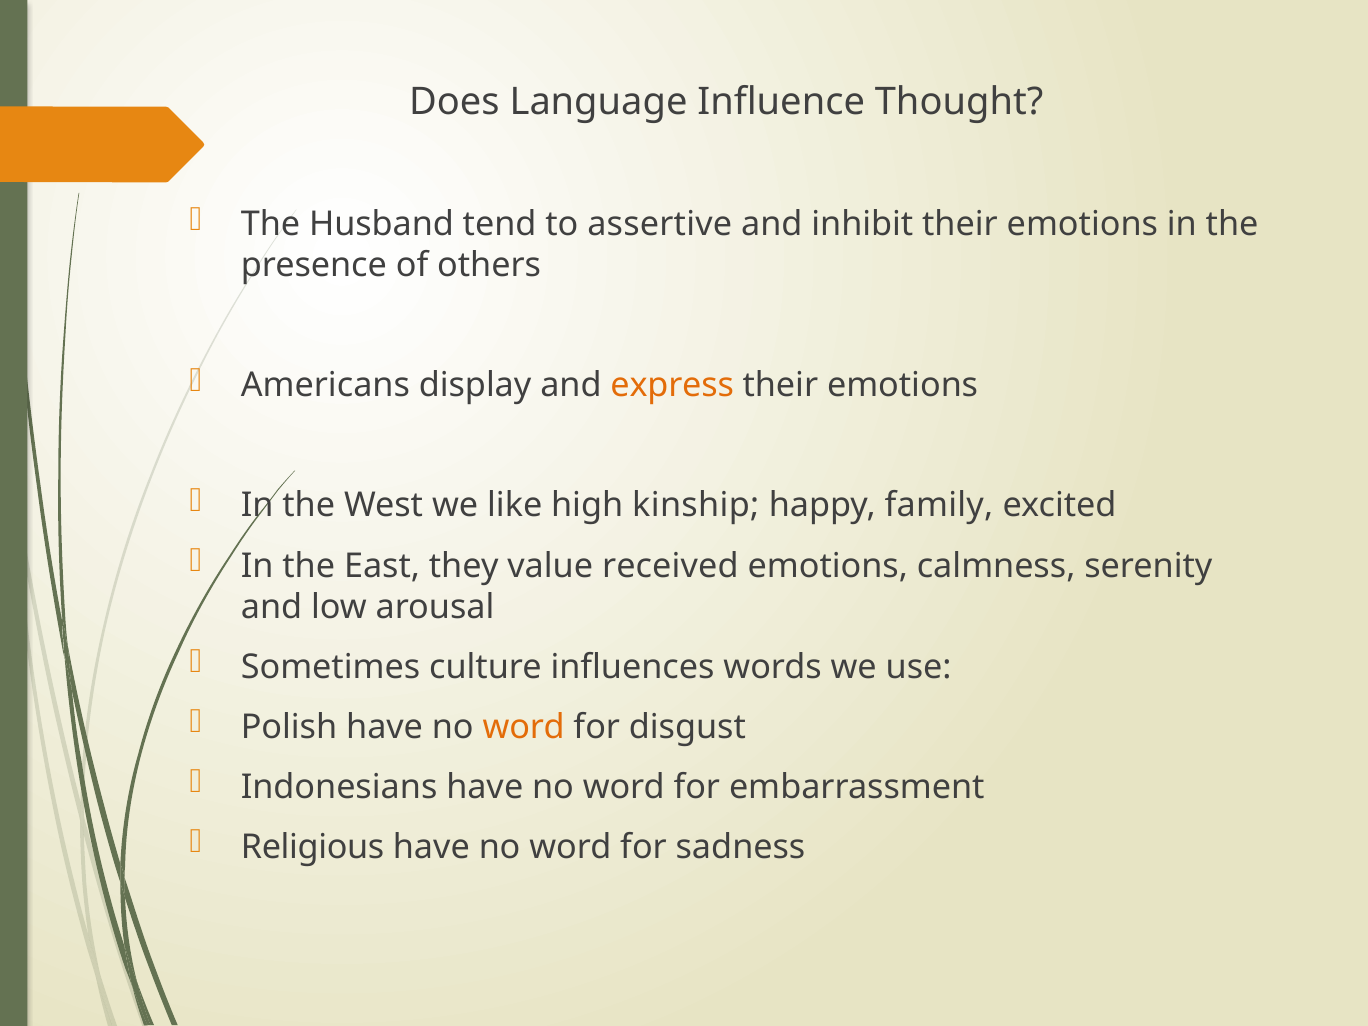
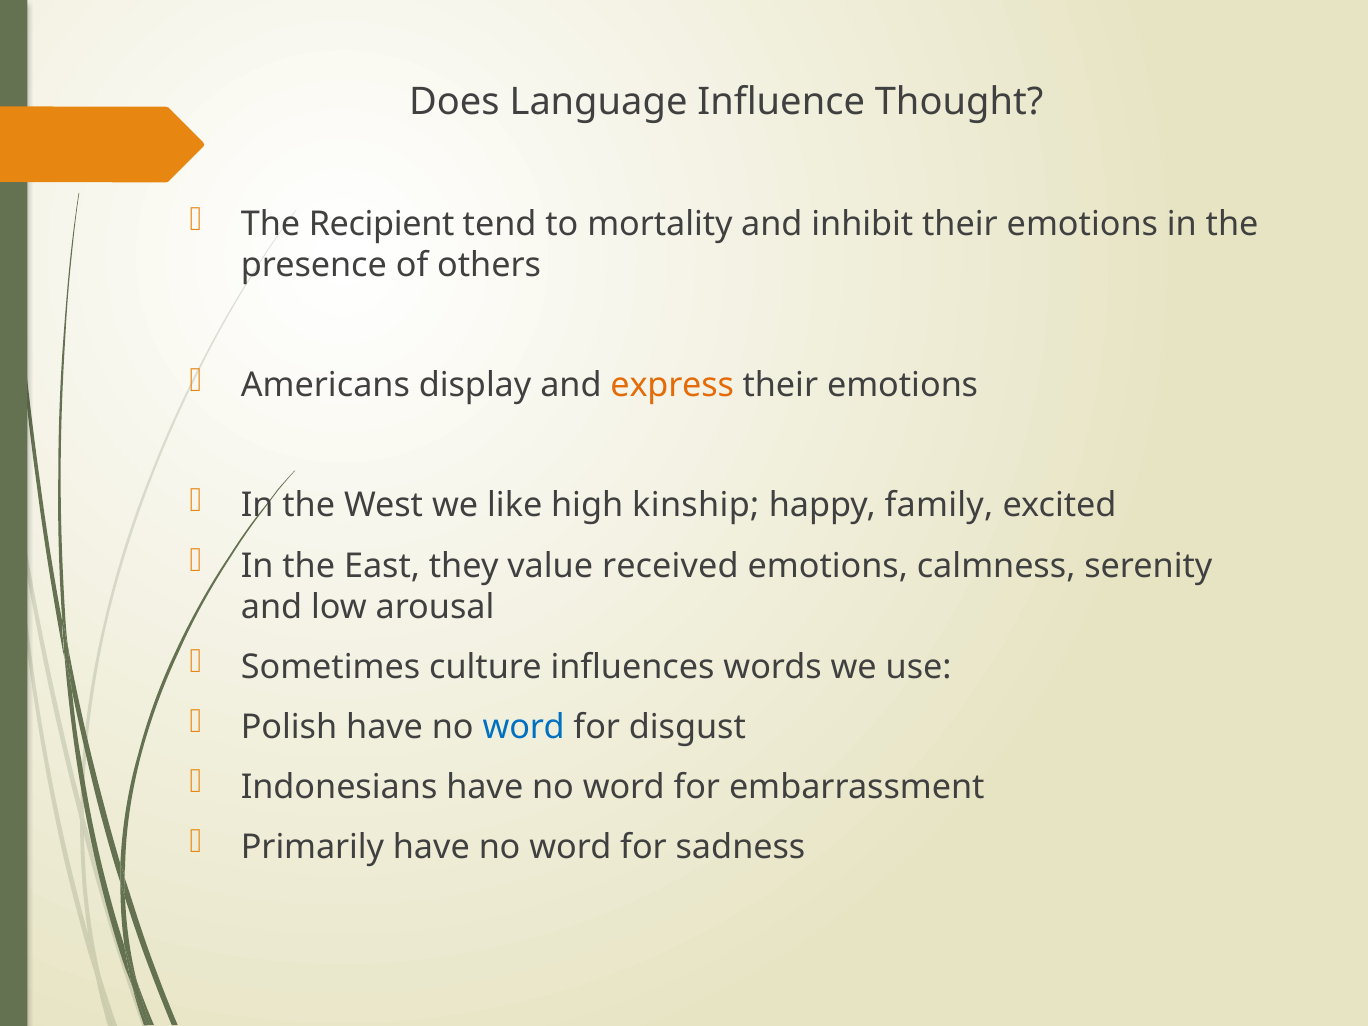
Husband: Husband -> Recipient
assertive: assertive -> mortality
word at (524, 727) colour: orange -> blue
Religious: Religious -> Primarily
